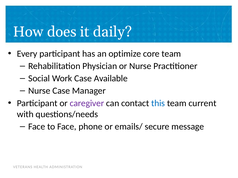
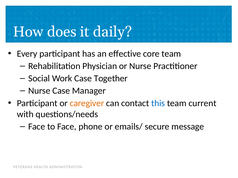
optimize: optimize -> effective
Available: Available -> Together
caregiver colour: purple -> orange
